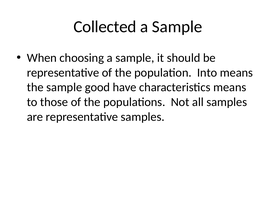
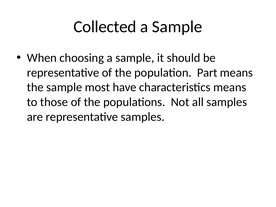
Into: Into -> Part
good: good -> most
